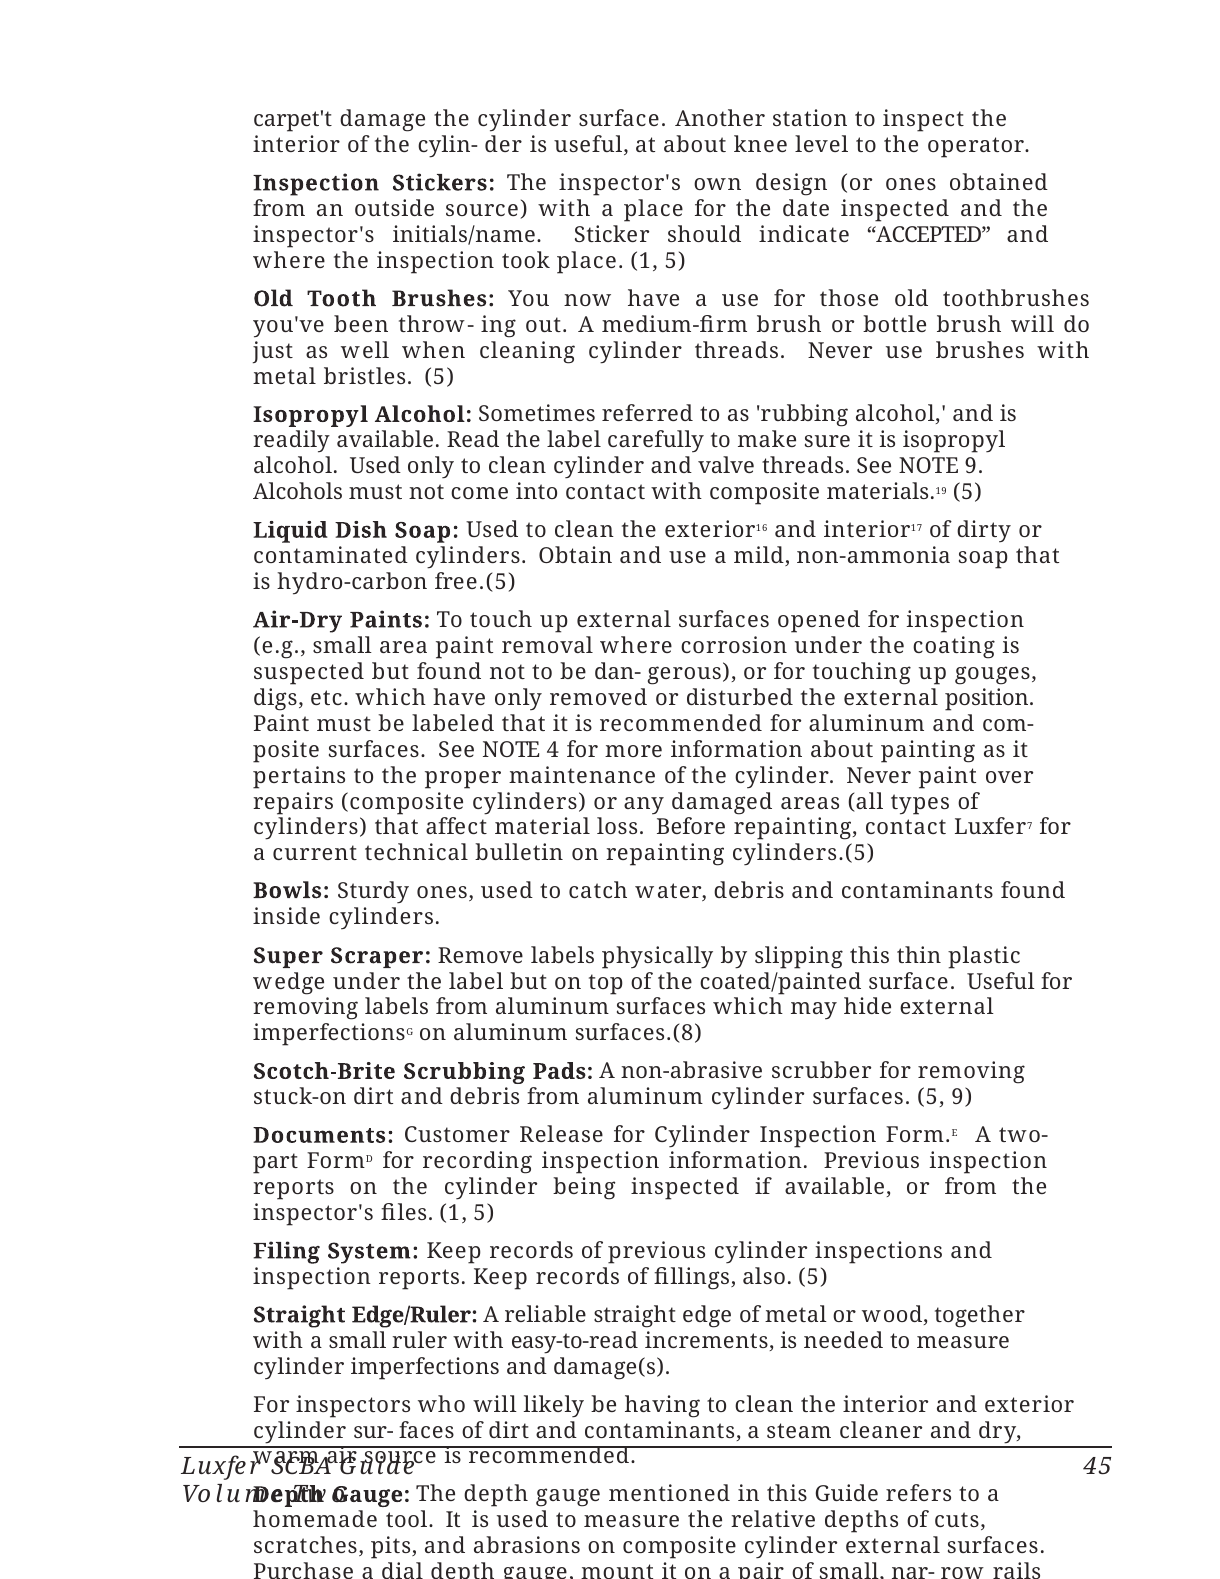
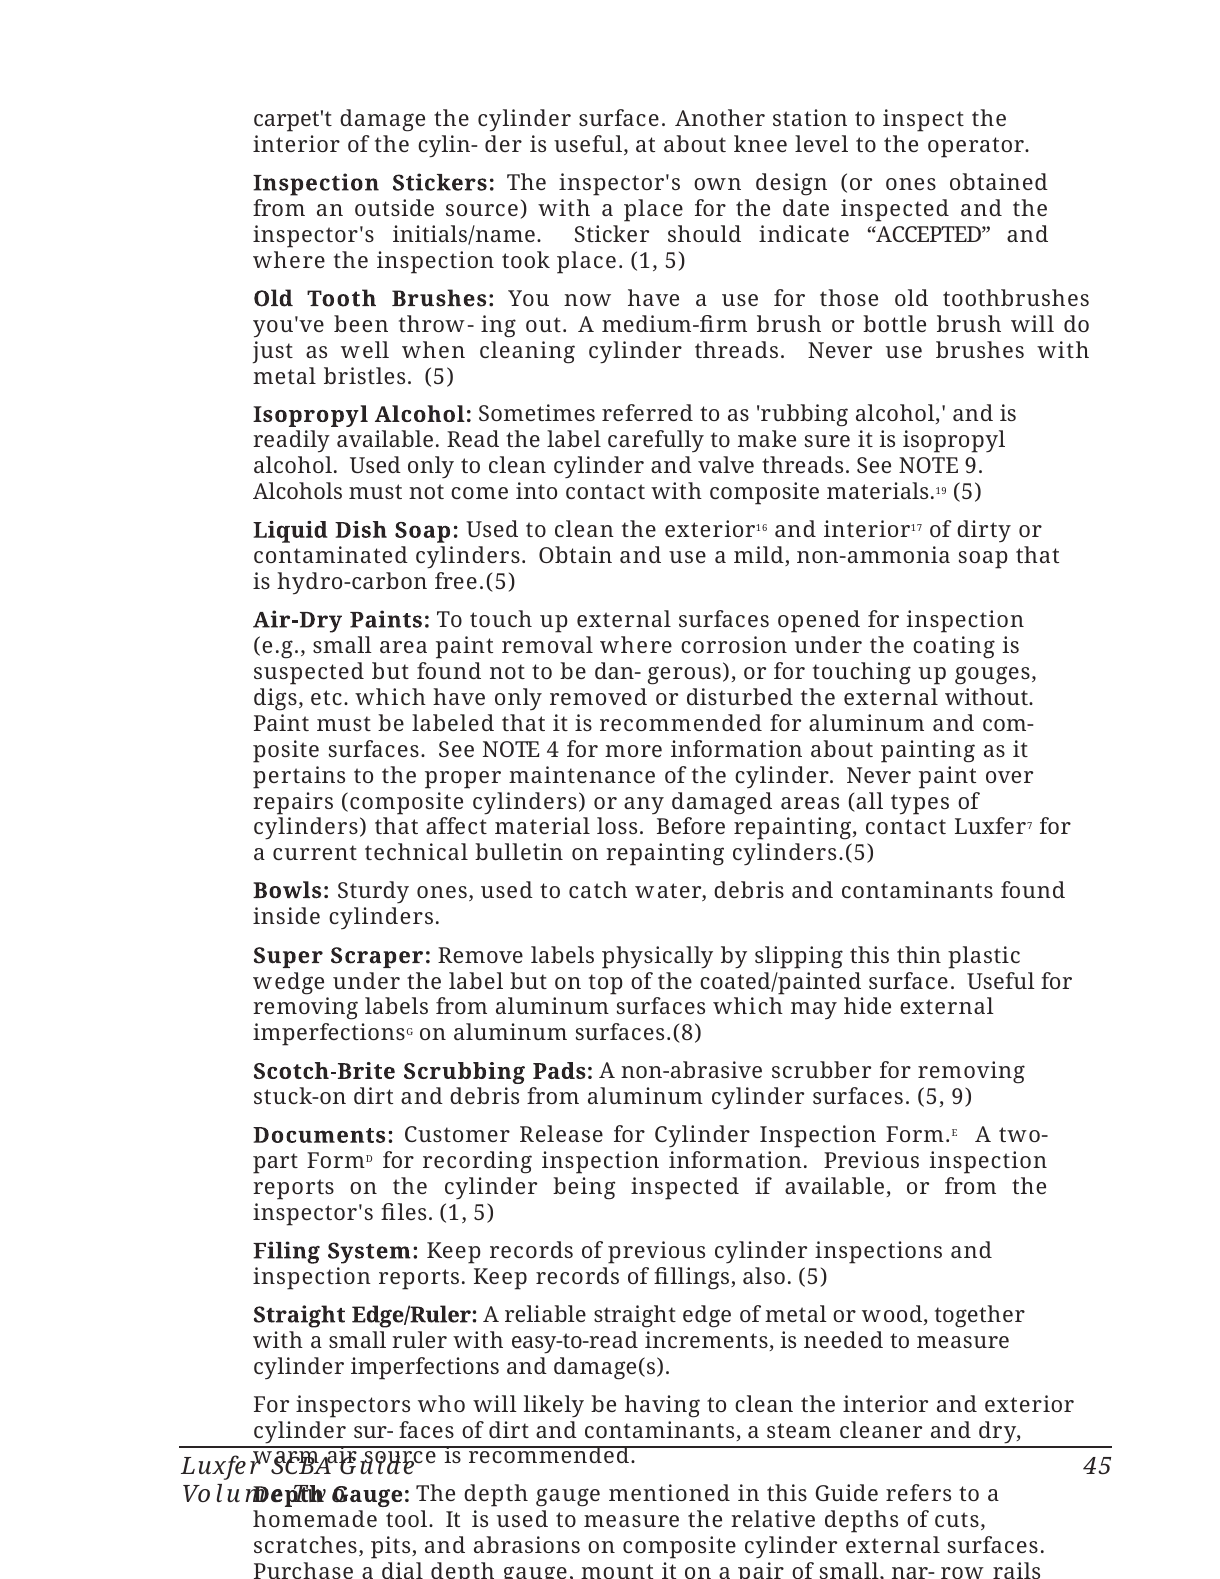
position: position -> without
